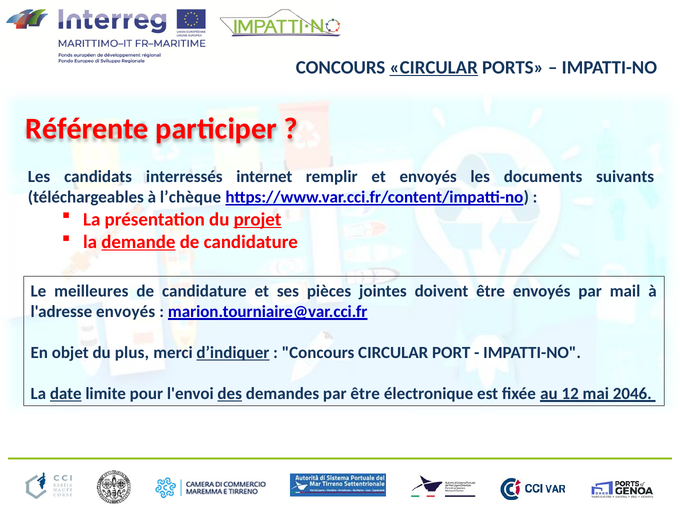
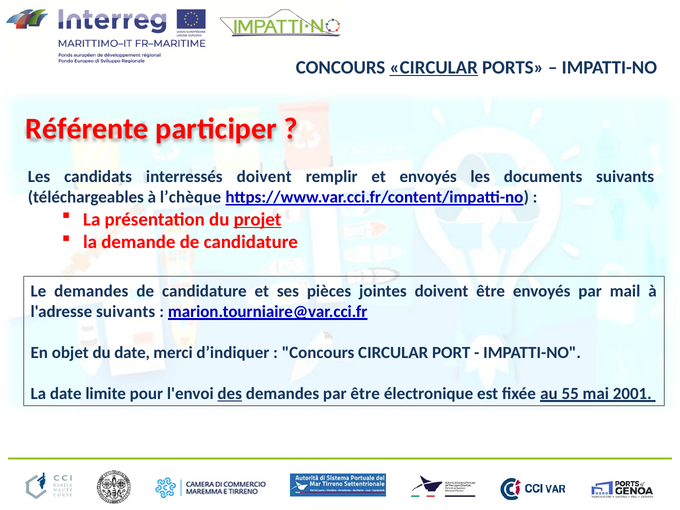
interressés internet: internet -> doivent
demande underline: present -> none
Le meilleures: meilleures -> demandes
l'adresse envoyés: envoyés -> suivants
du plus: plus -> date
d’indiquer underline: present -> none
date at (66, 394) underline: present -> none
12: 12 -> 55
2046: 2046 -> 2001
